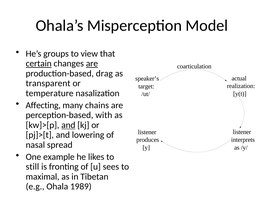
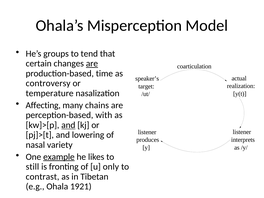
view: view -> tend
certain underline: present -> none
drag: drag -> time
transparent: transparent -> controversy
spread: spread -> variety
example underline: none -> present
sees: sees -> only
maximal: maximal -> contrast
1989: 1989 -> 1921
